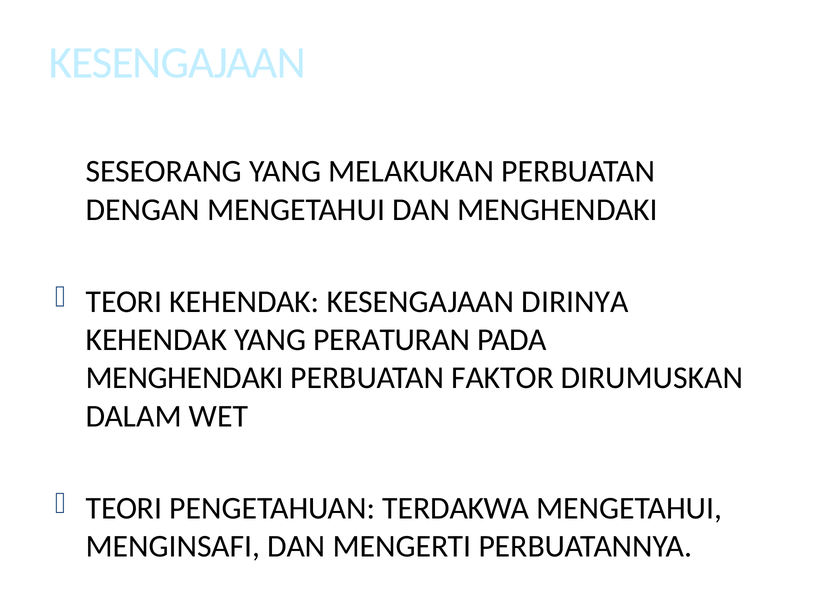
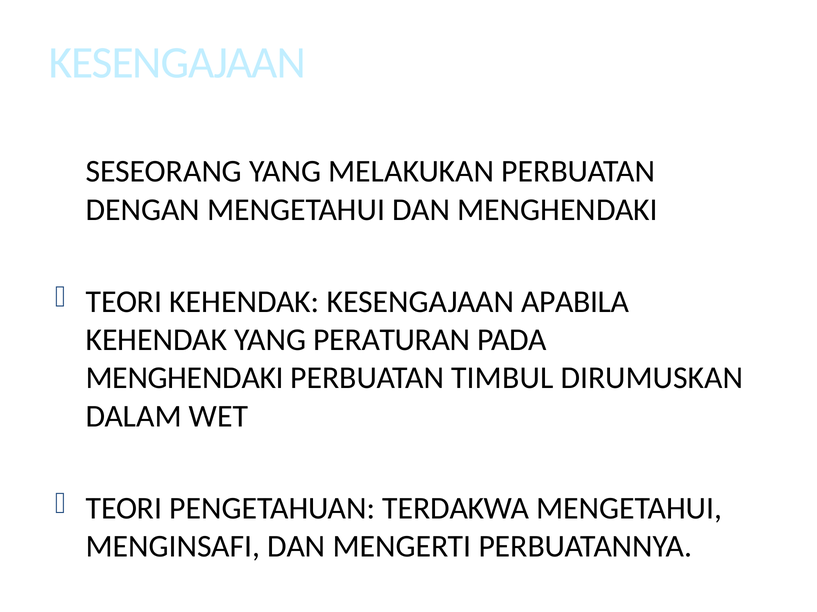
DIRINYA: DIRINYA -> APABILA
FAKTOR: FAKTOR -> TIMBUL
